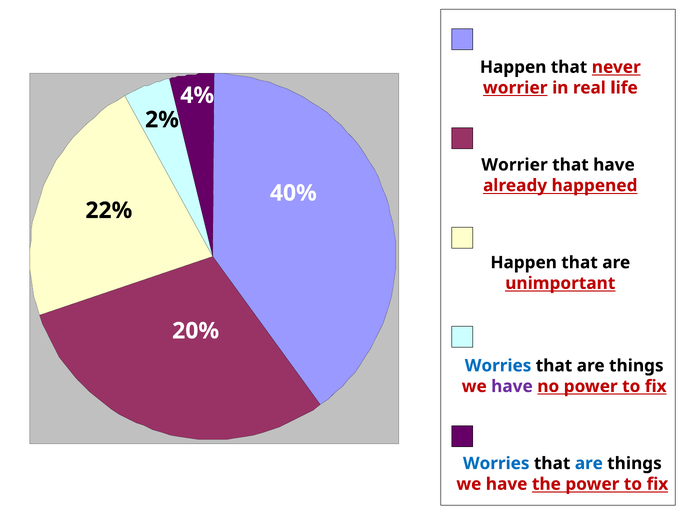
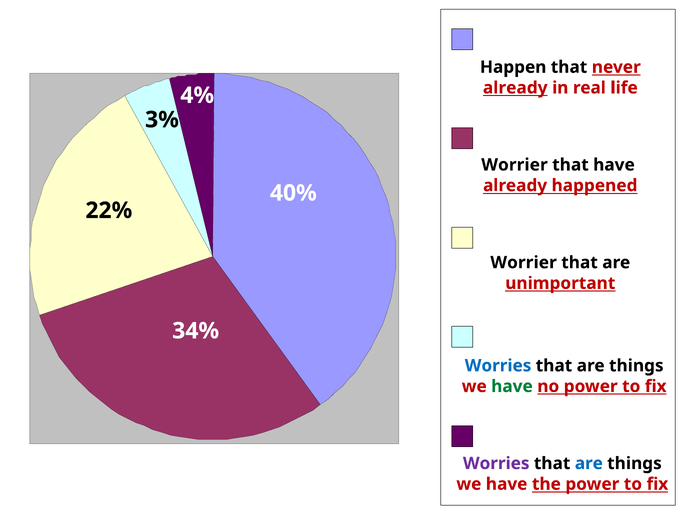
worrier at (515, 88): worrier -> already
2%: 2% -> 3%
Happen at (524, 262): Happen -> Worrier
20%: 20% -> 34%
have at (512, 386) colour: purple -> green
Worries at (496, 463) colour: blue -> purple
